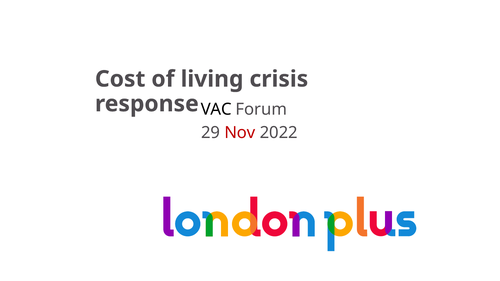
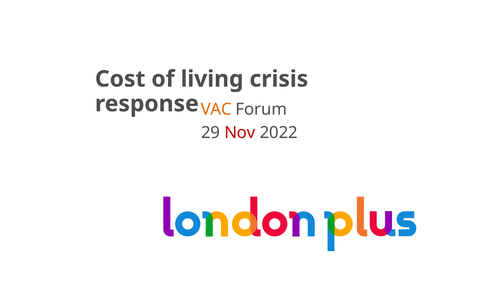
VAC colour: black -> orange
